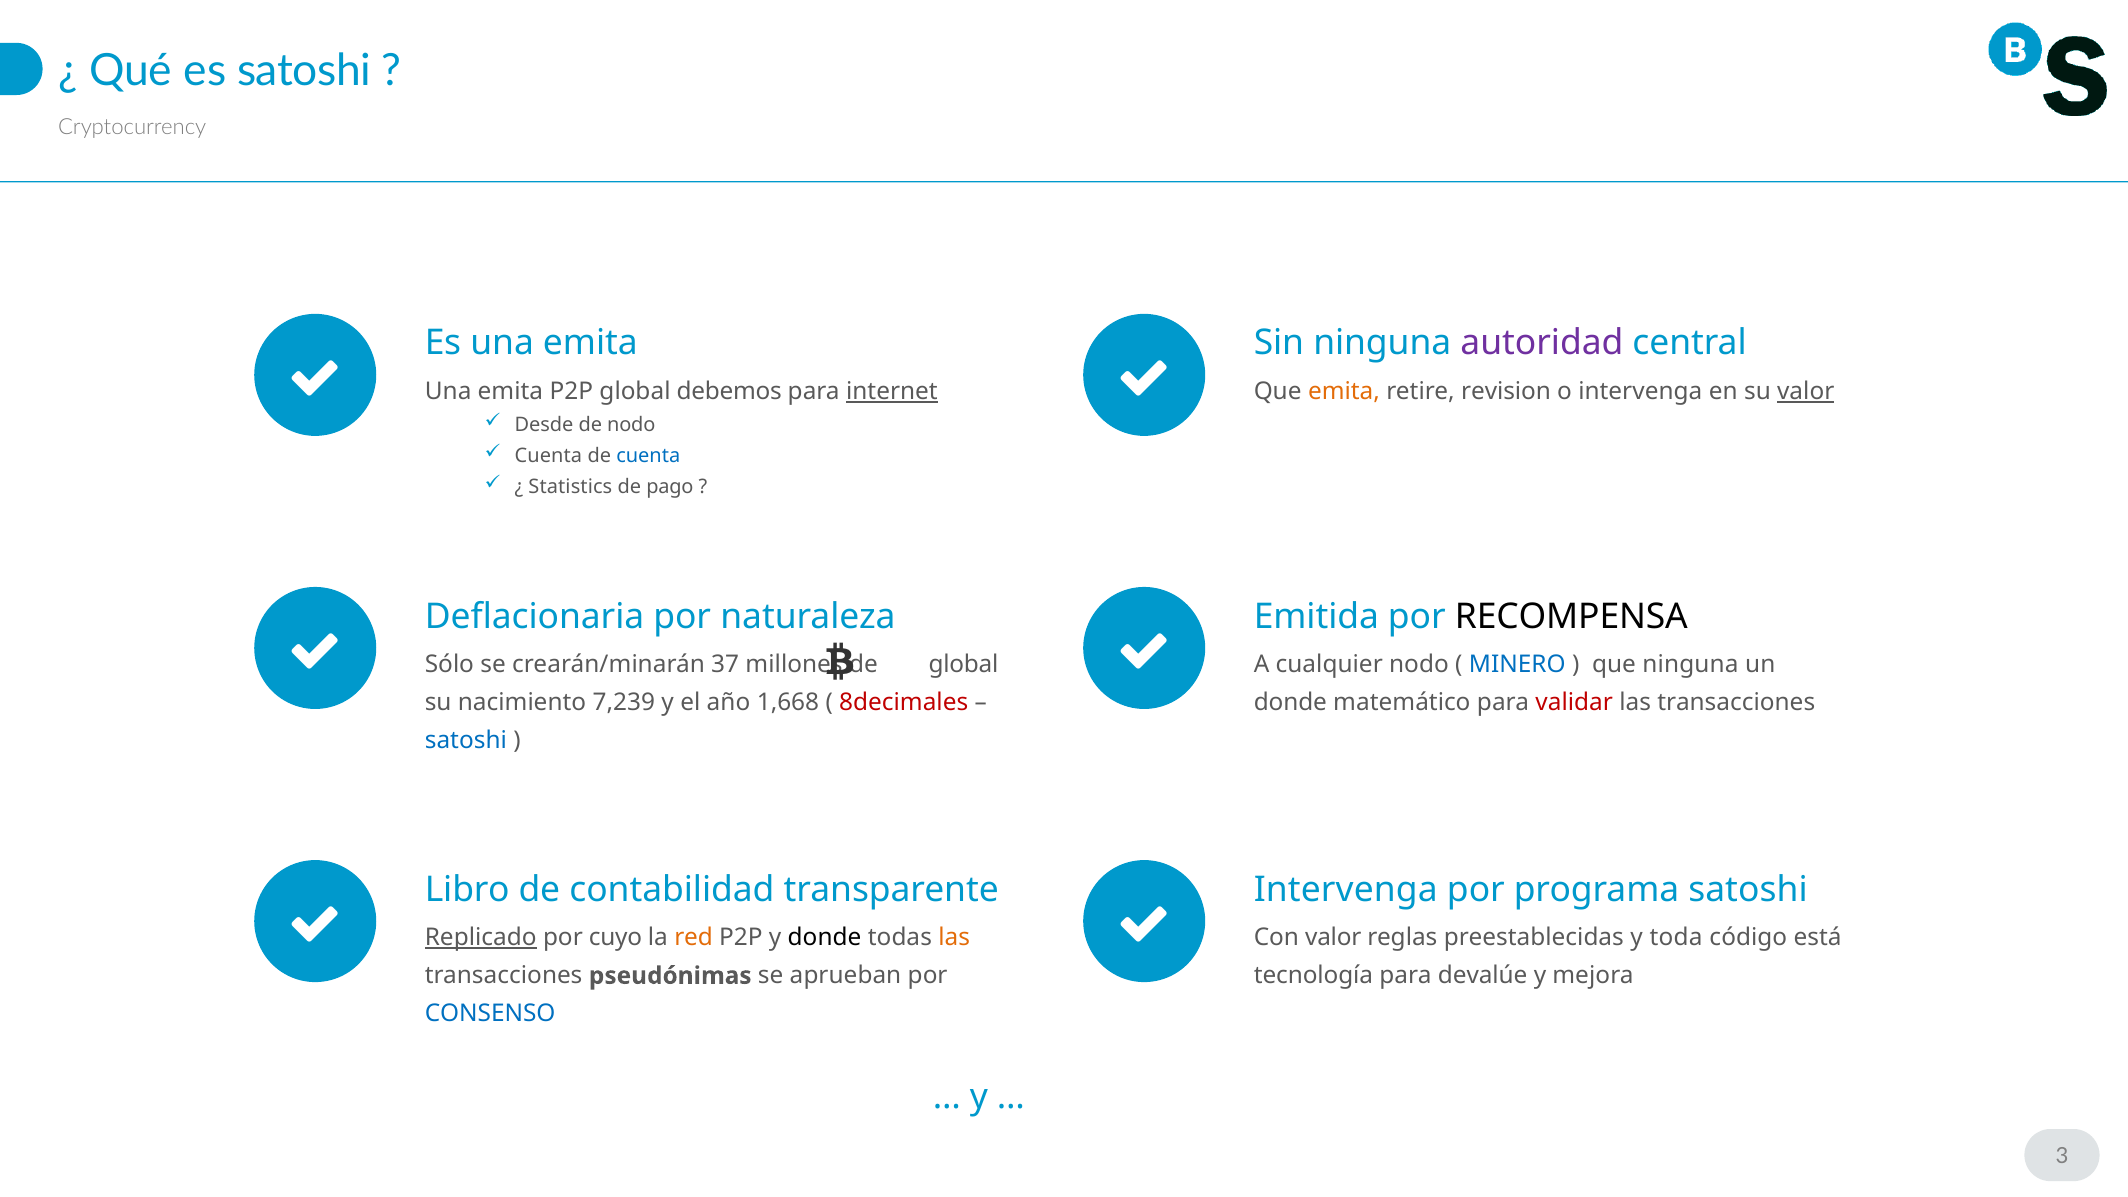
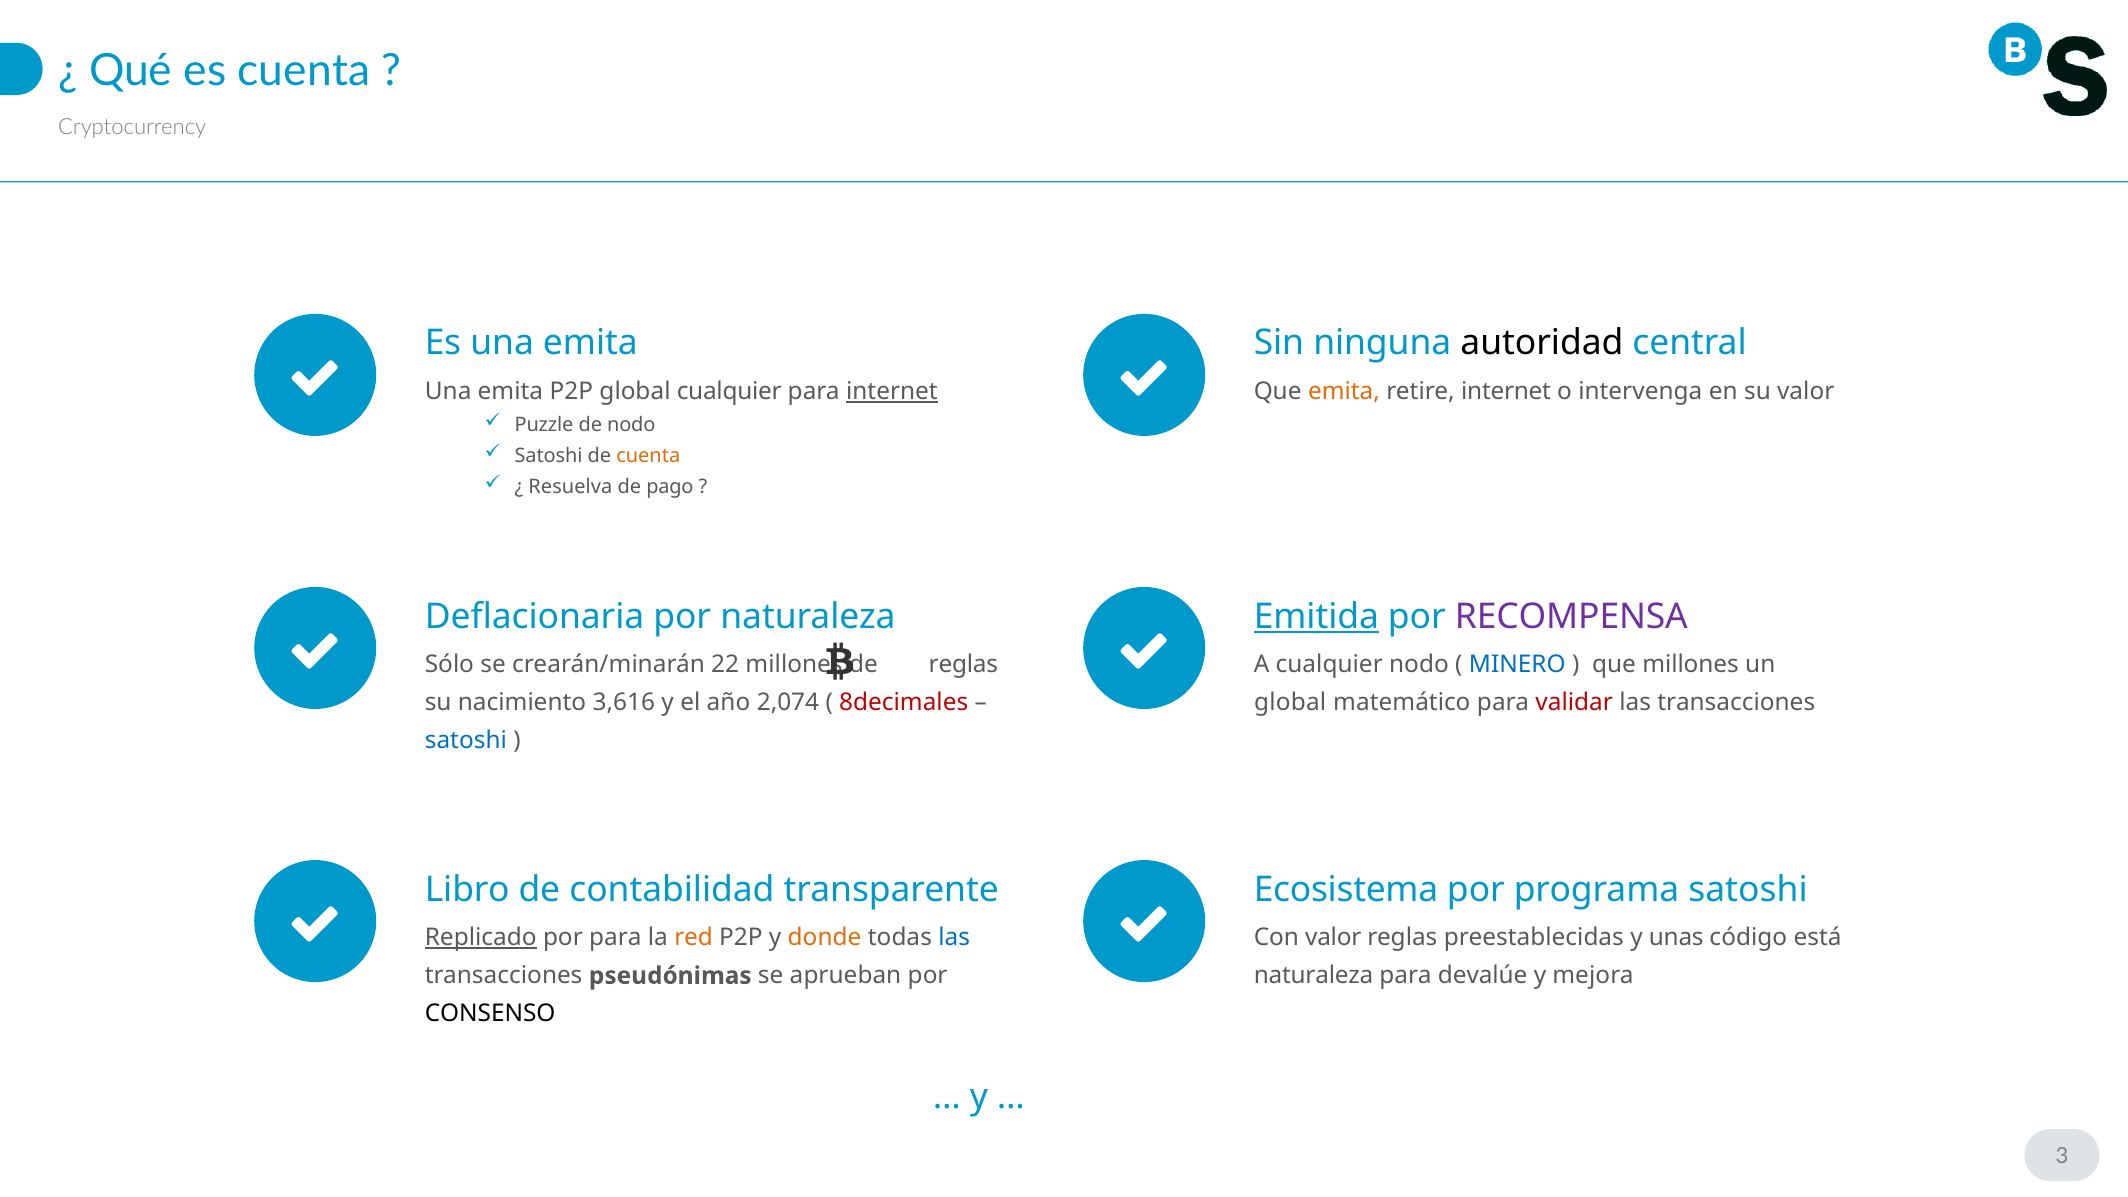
es satoshi: satoshi -> cuenta
autoridad colour: purple -> black
global debemos: debemos -> cualquier
retire revision: revision -> internet
valor at (1806, 391) underline: present -> none
Desde: Desde -> Puzzle
Cuenta at (548, 456): Cuenta -> Satoshi
cuenta at (648, 456) colour: blue -> orange
Statistics: Statistics -> Resuelva
Emitida underline: none -> present
RECOMPENSA colour: black -> purple
37: 37 -> 22
de global: global -> reglas
que ninguna: ninguna -> millones
7,239: 7,239 -> 3,616
1,668: 1,668 -> 2,074
donde at (1290, 703): donde -> global
Intervenga at (1346, 890): Intervenga -> Ecosistema
toda: toda -> unas
por cuyo: cuyo -> para
donde at (825, 938) colour: black -> orange
las at (954, 938) colour: orange -> blue
tecnología at (1313, 976): tecnología -> naturaleza
CONSENSO colour: blue -> black
